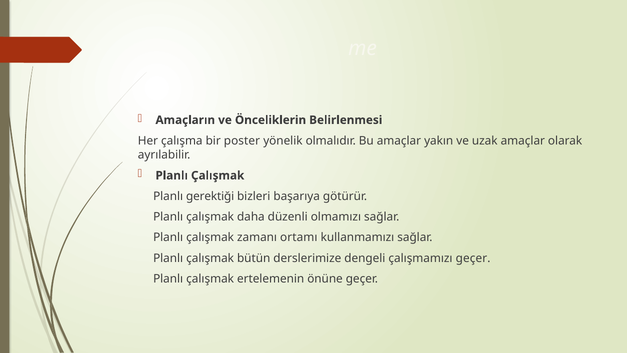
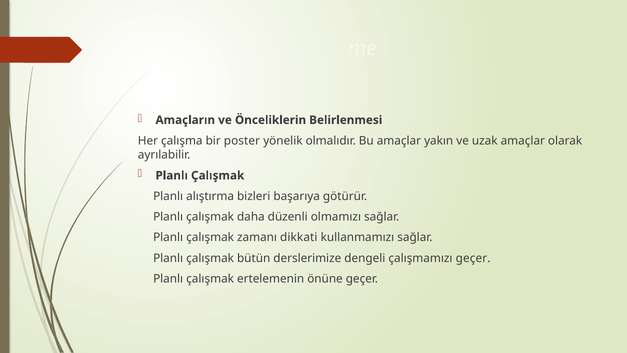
gerektiği: gerektiği -> alıştırma
ortamı: ortamı -> dikkati
